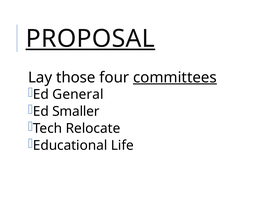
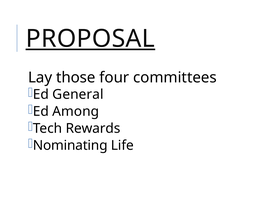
committees underline: present -> none
Smaller: Smaller -> Among
Relocate: Relocate -> Rewards
Educational: Educational -> Nominating
